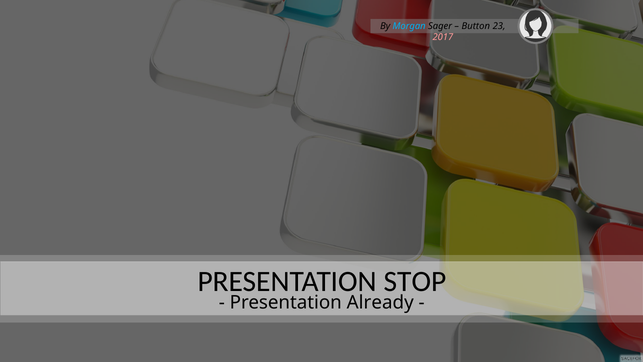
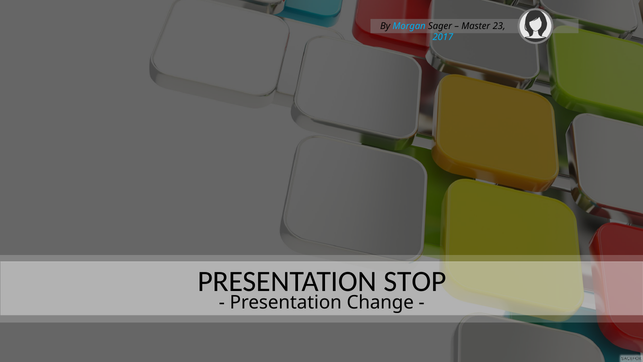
Button: Button -> Master
2017 colour: pink -> light blue
Already: Already -> Change
